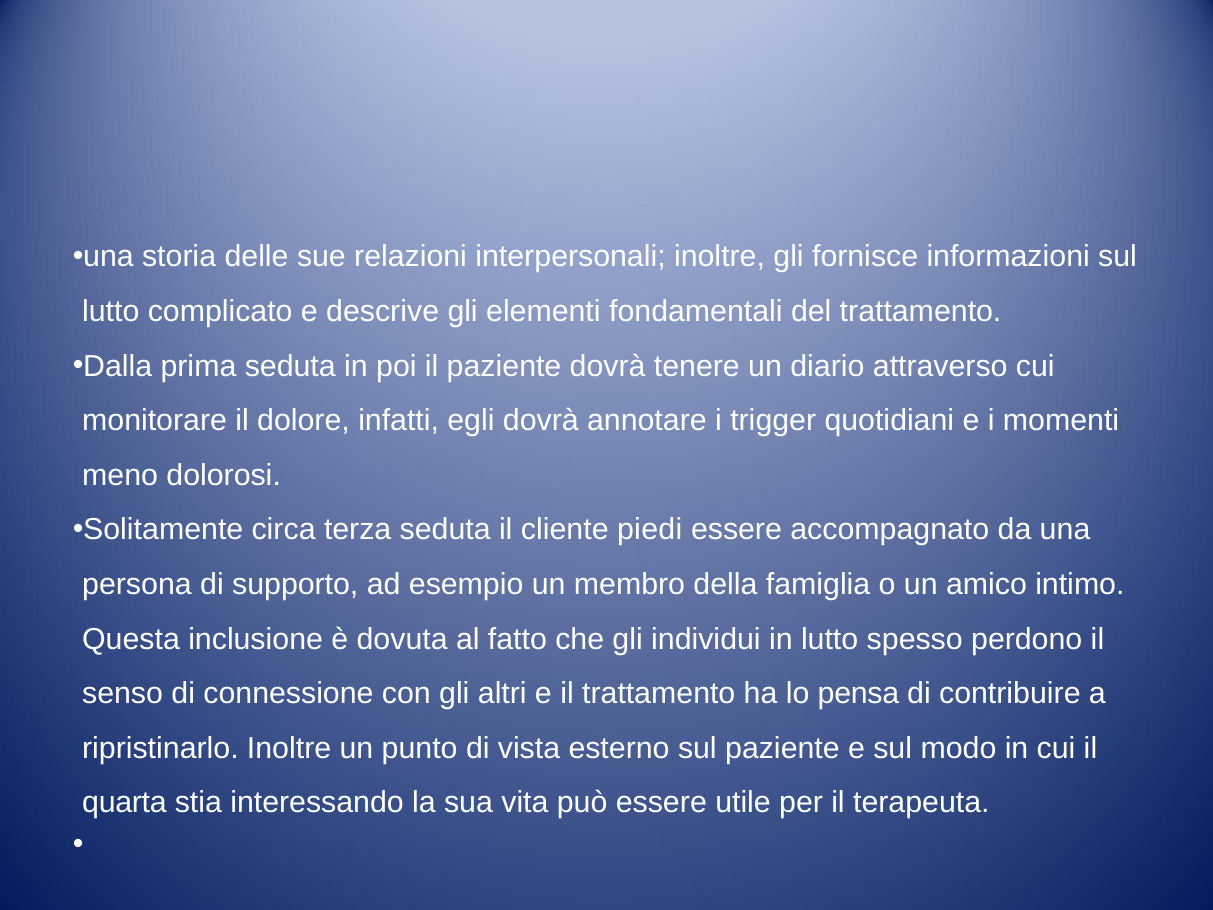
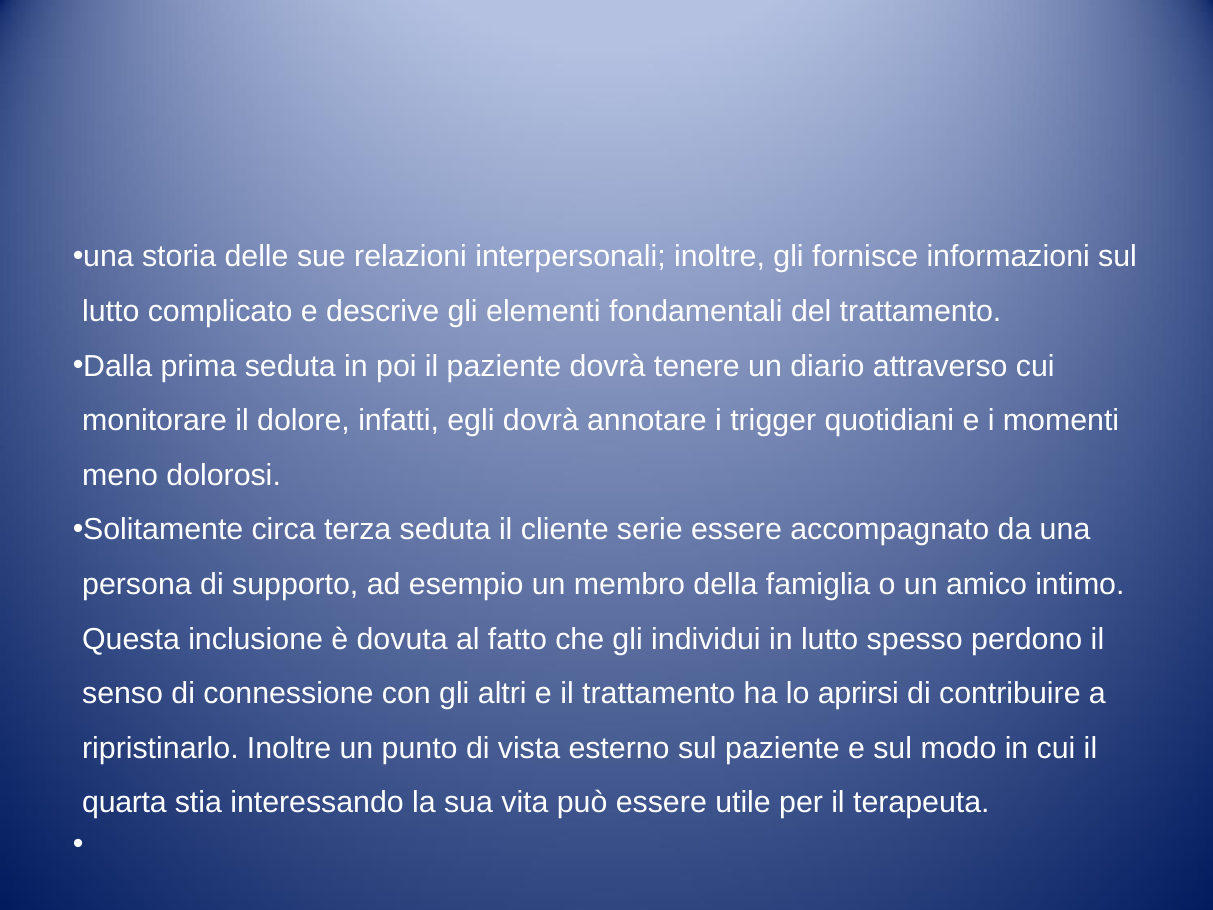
piedi: piedi -> serie
pensa: pensa -> aprirsi
